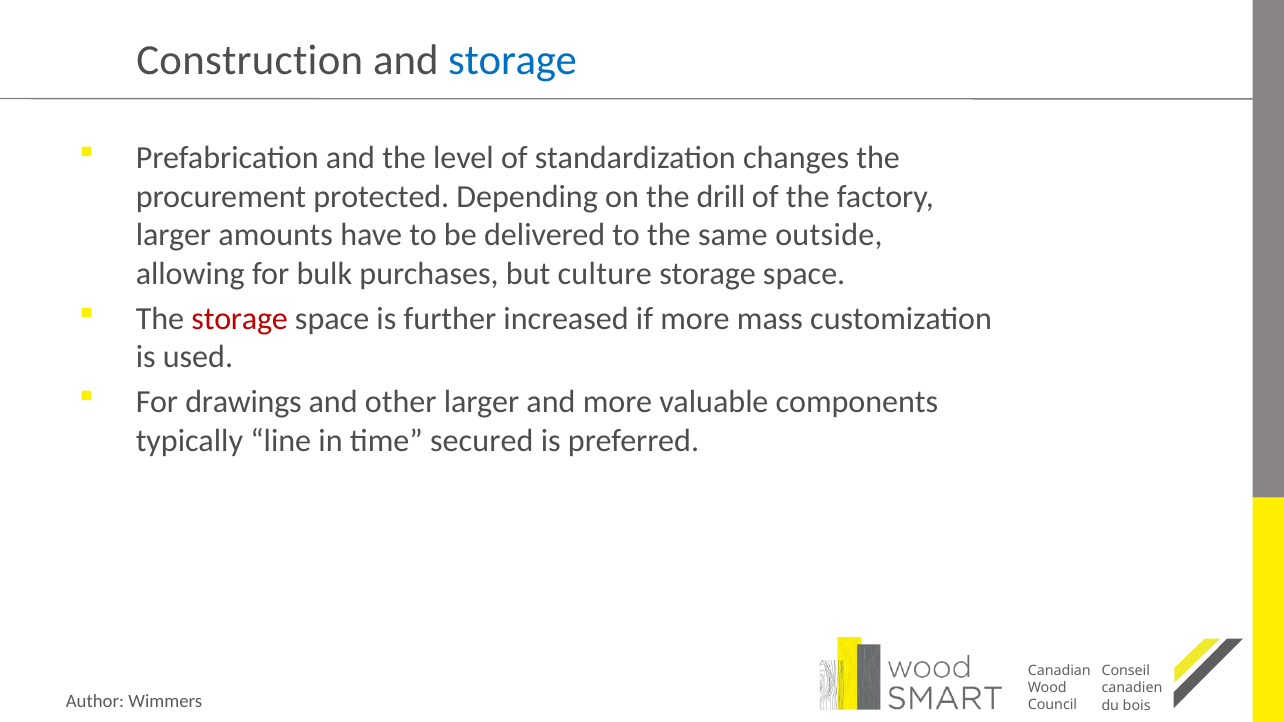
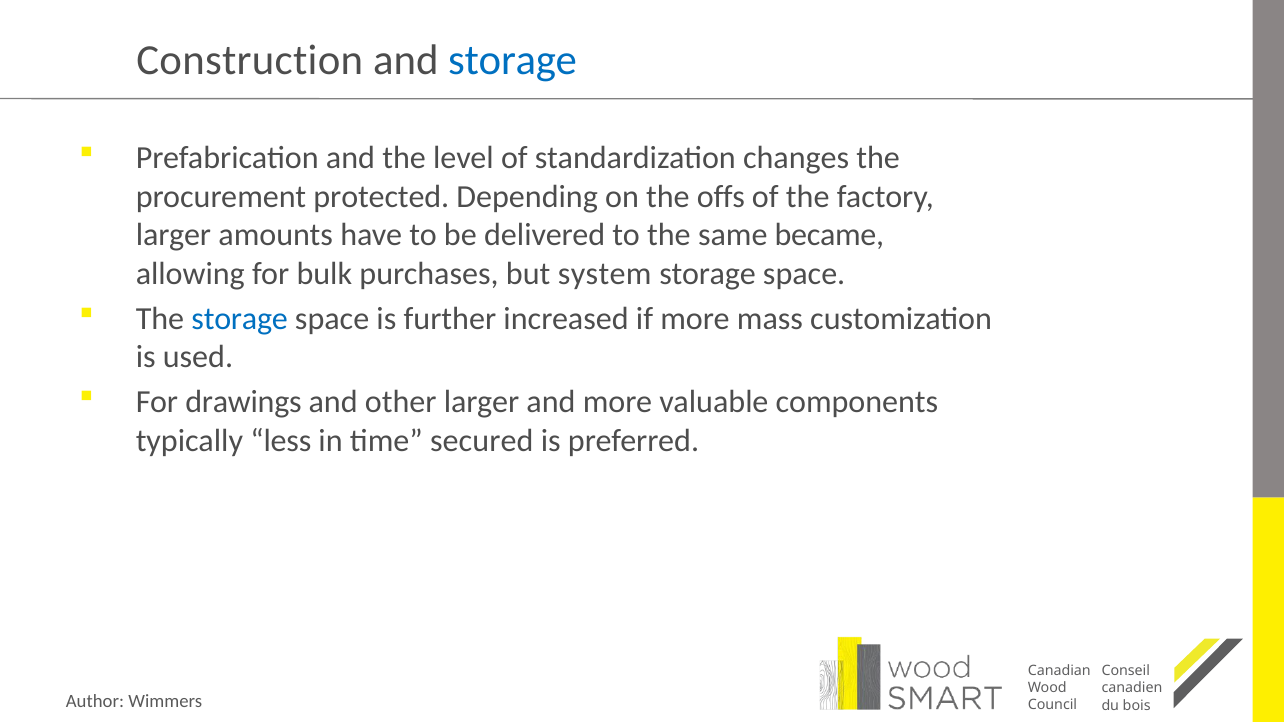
drill: drill -> offs
outside: outside -> became
culture: culture -> system
storage at (240, 319) colour: red -> blue
line: line -> less
